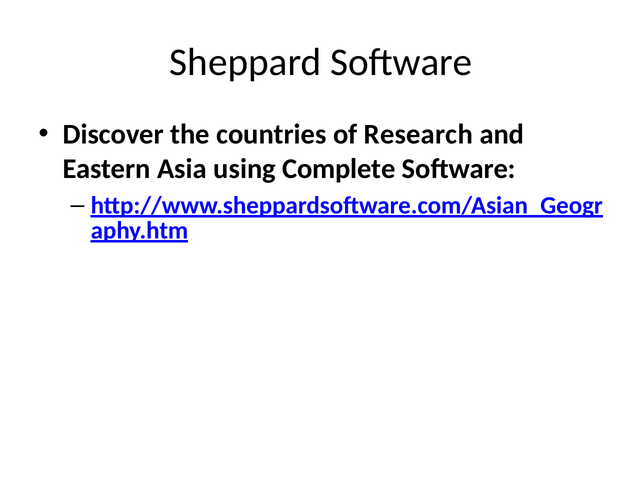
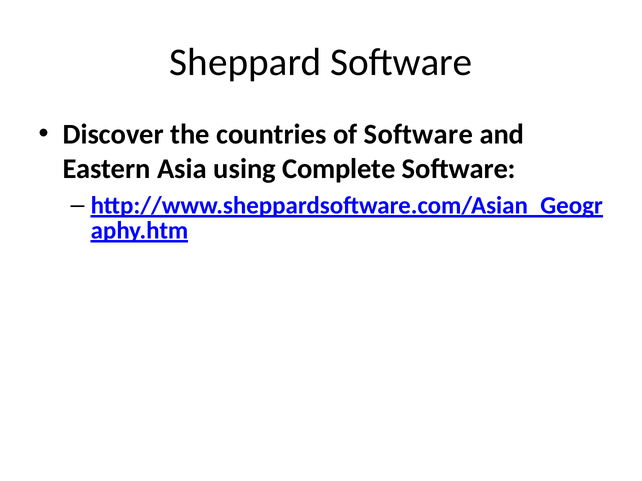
of Research: Research -> Software
